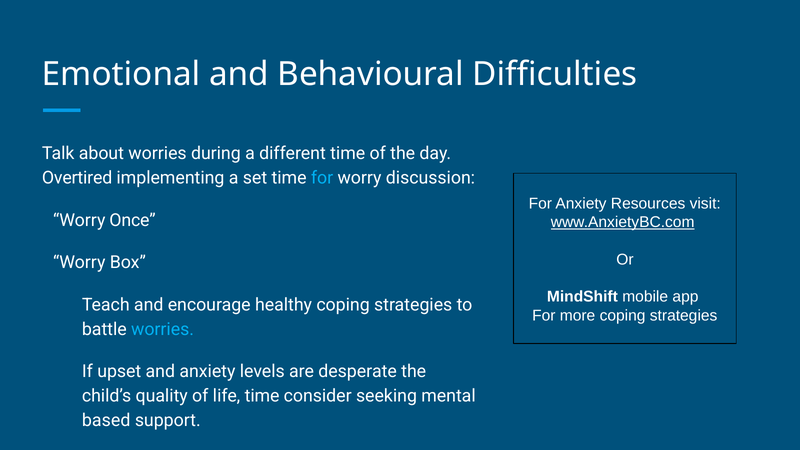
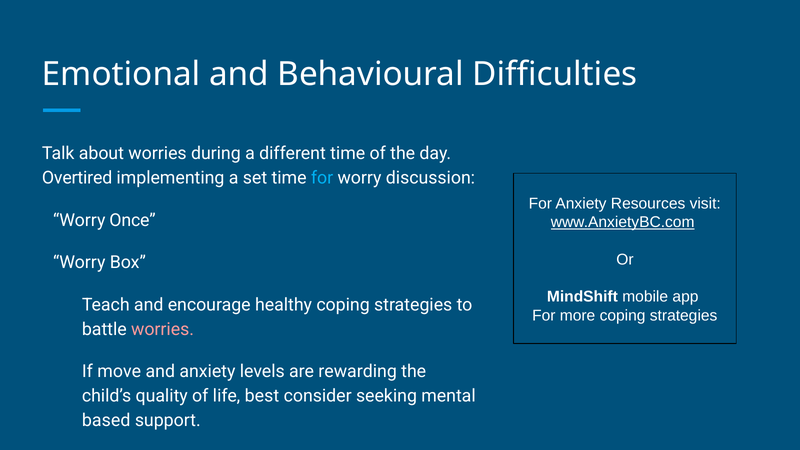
worries at (163, 329) colour: light blue -> pink
upset: upset -> move
desperate: desperate -> rewarding
life time: time -> best
